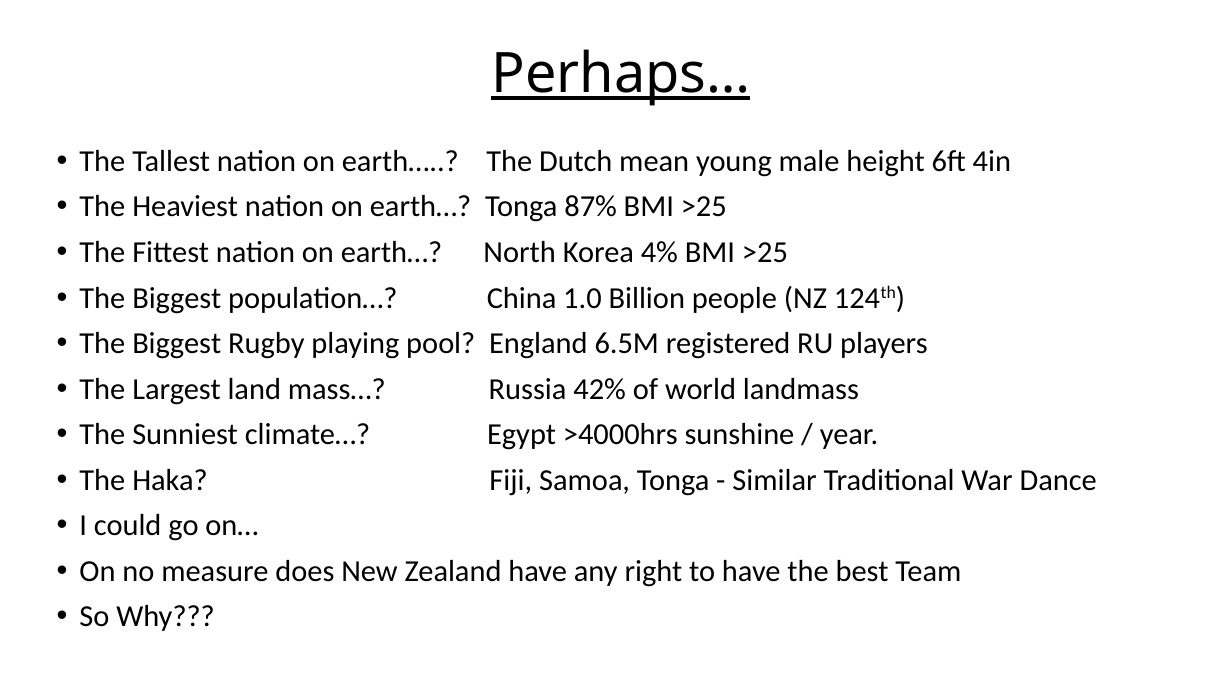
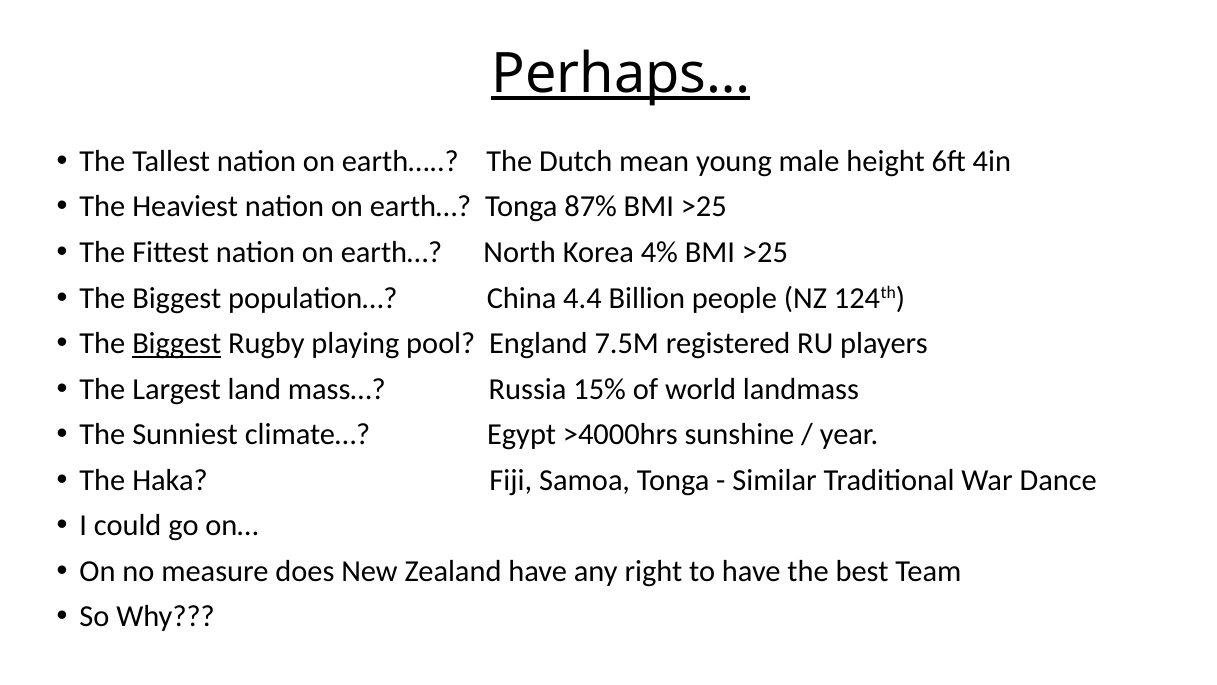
1.0: 1.0 -> 4.4
Biggest at (177, 343) underline: none -> present
6.5M: 6.5M -> 7.5M
42%: 42% -> 15%
